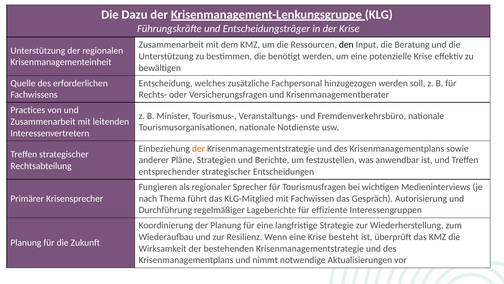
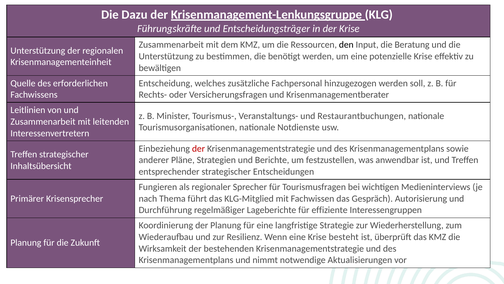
Practices: Practices -> Leitlinien
Fremdenverkehrsbüro: Fremdenverkehrsbüro -> Restaurantbuchungen
der at (199, 148) colour: orange -> red
Rechtsabteilung: Rechtsabteilung -> Inhaltsübersicht
